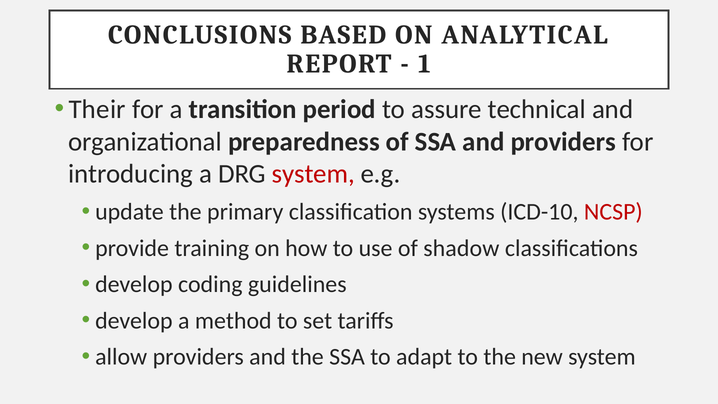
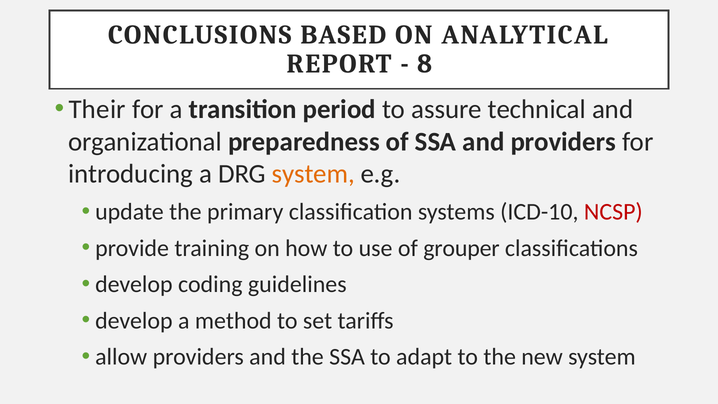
1: 1 -> 8
system at (313, 174) colour: red -> orange
shadow: shadow -> grouper
